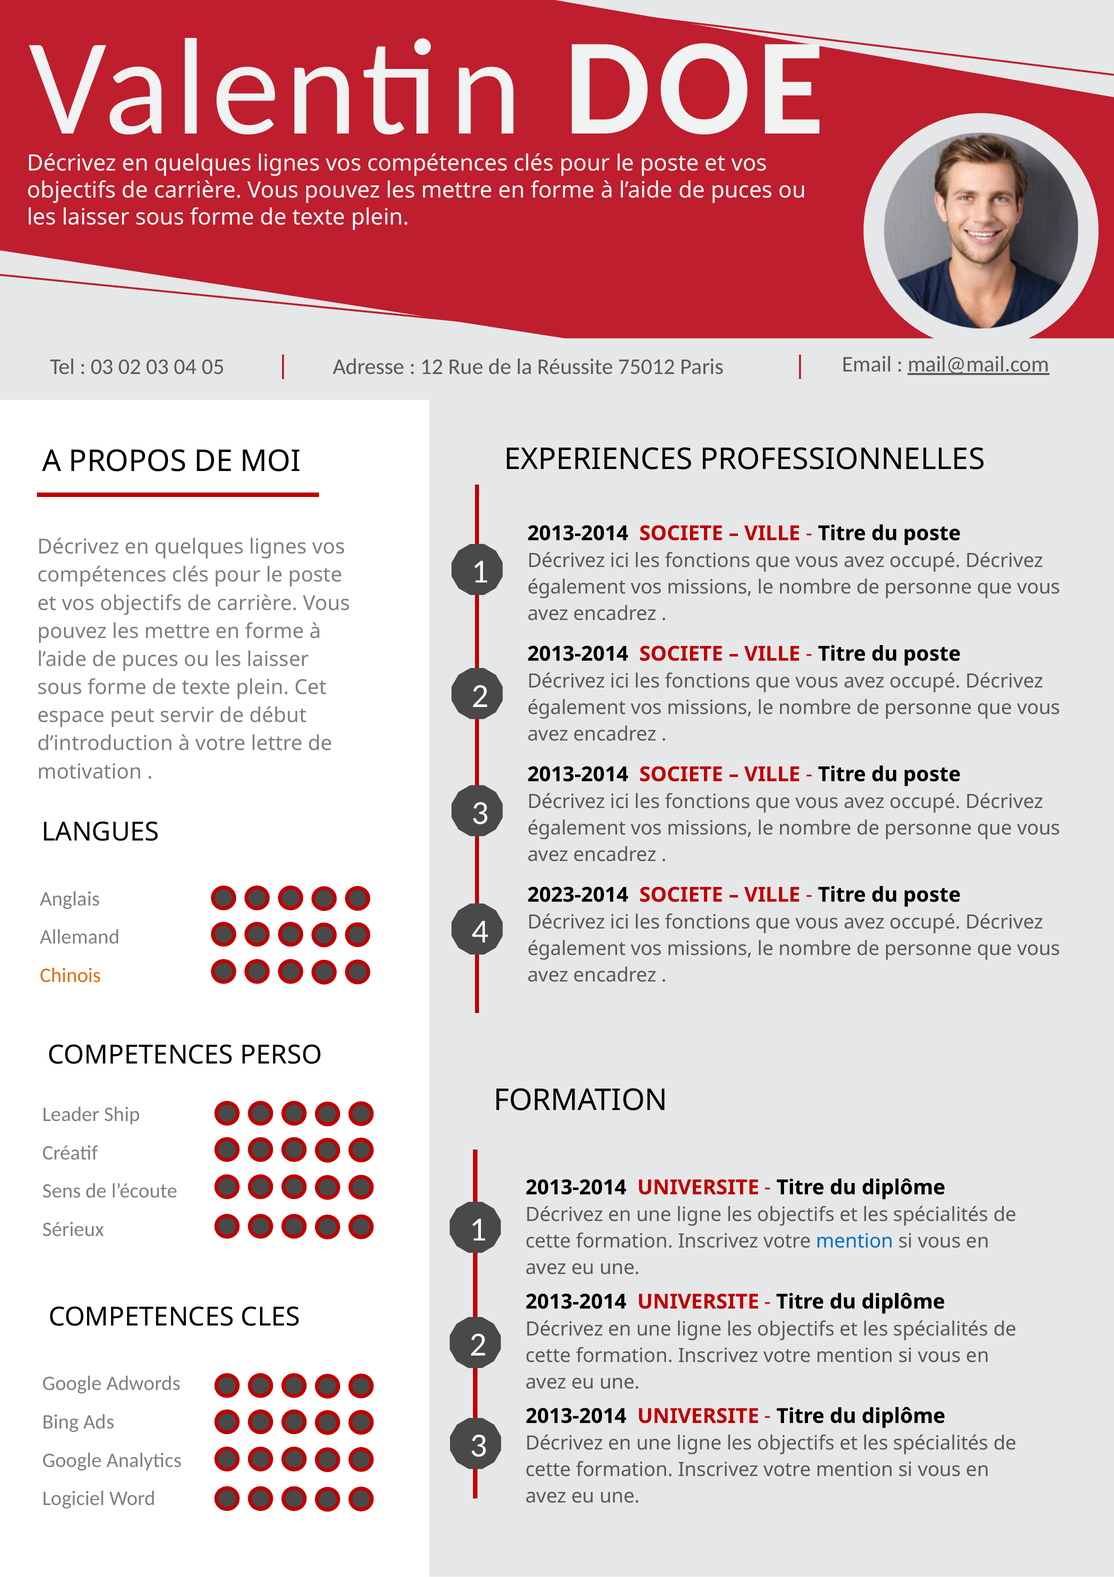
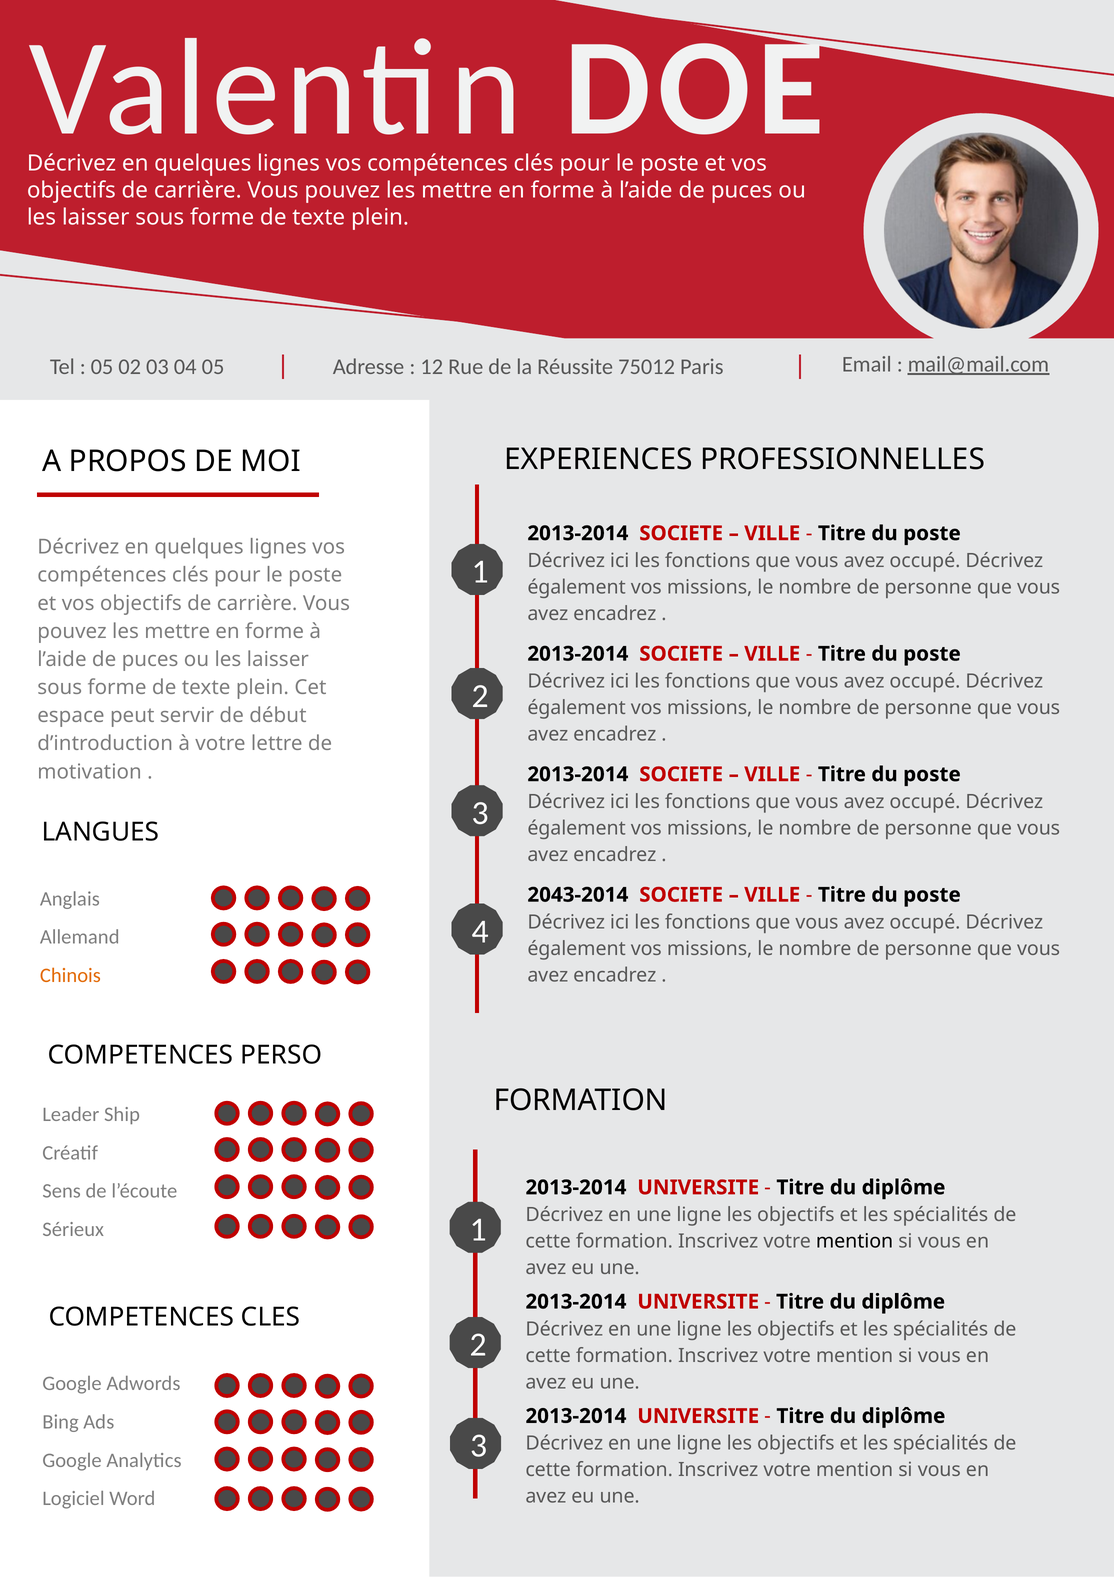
03 at (102, 367): 03 -> 05
2023-2014: 2023-2014 -> 2043-2014
mention at (855, 1241) colour: blue -> black
